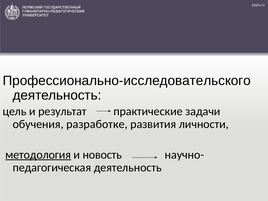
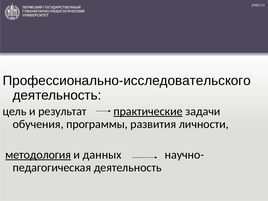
практические underline: none -> present
разработке: разработке -> программы
новость: новость -> данных
